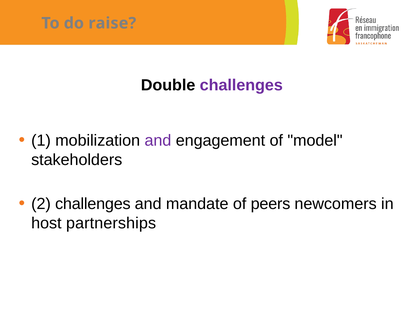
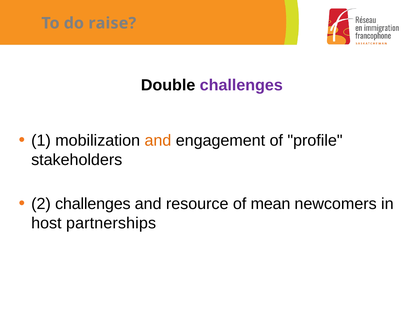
and at (158, 141) colour: purple -> orange
model: model -> profile
mandate: mandate -> resource
peers: peers -> mean
